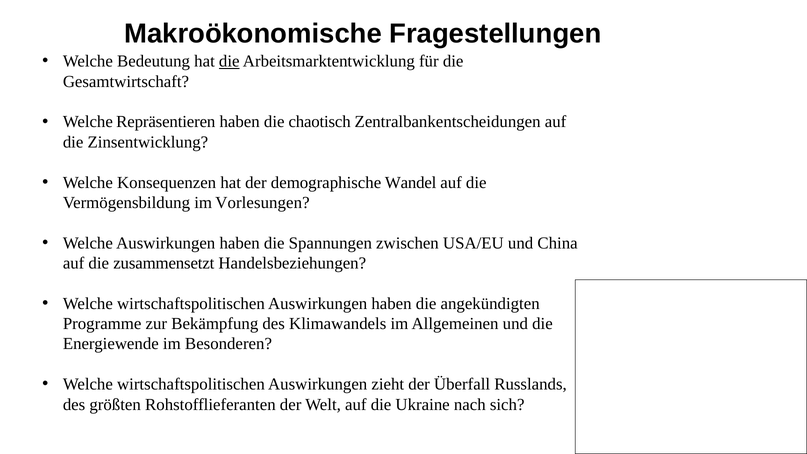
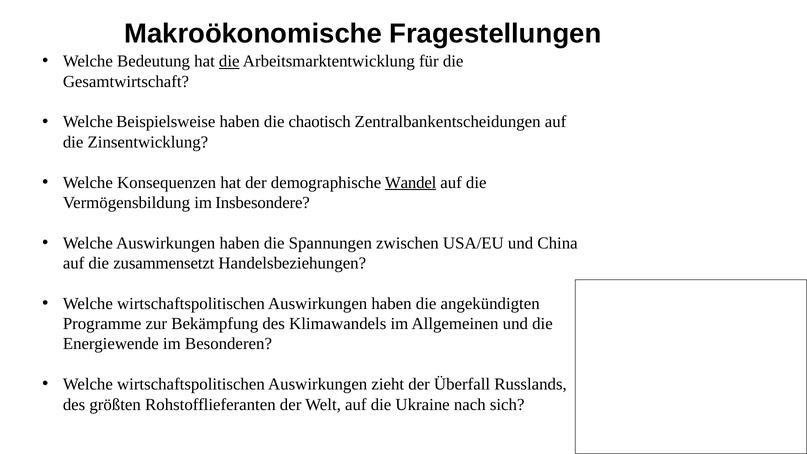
Repräsentieren: Repräsentieren -> Beispielsweise
Wandel underline: none -> present
Vorlesungen: Vorlesungen -> Insbesondere
